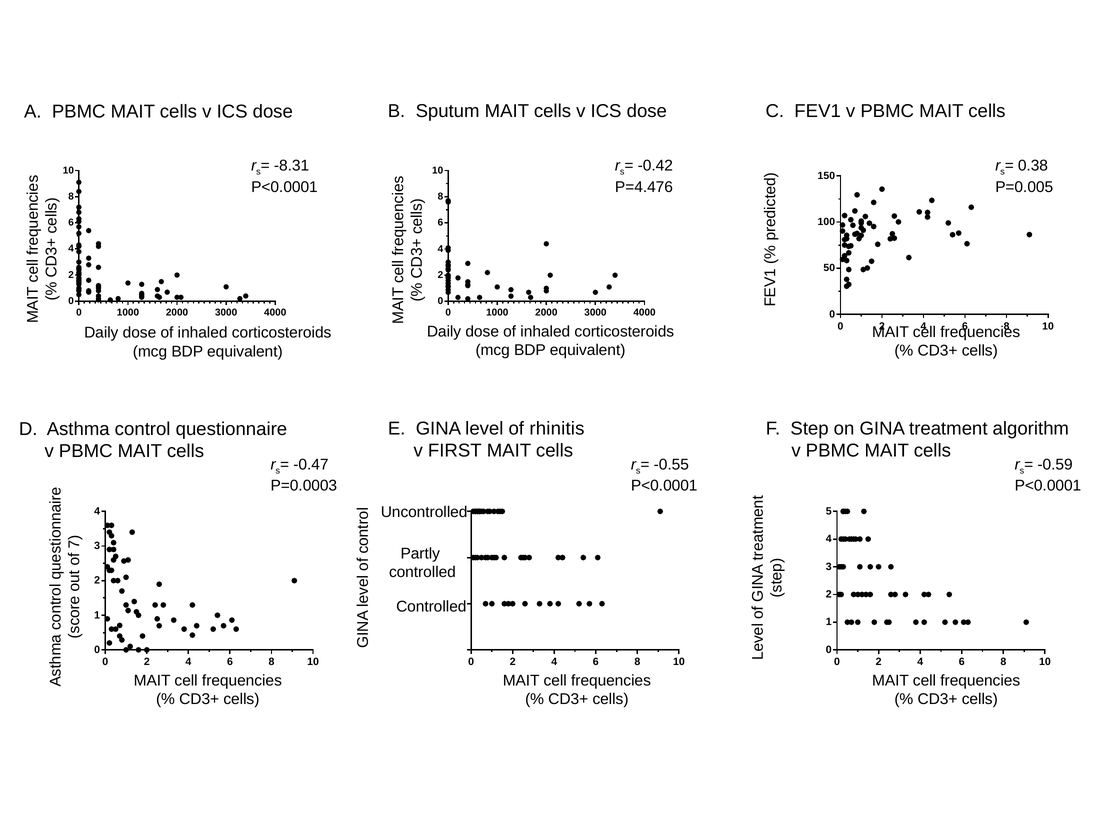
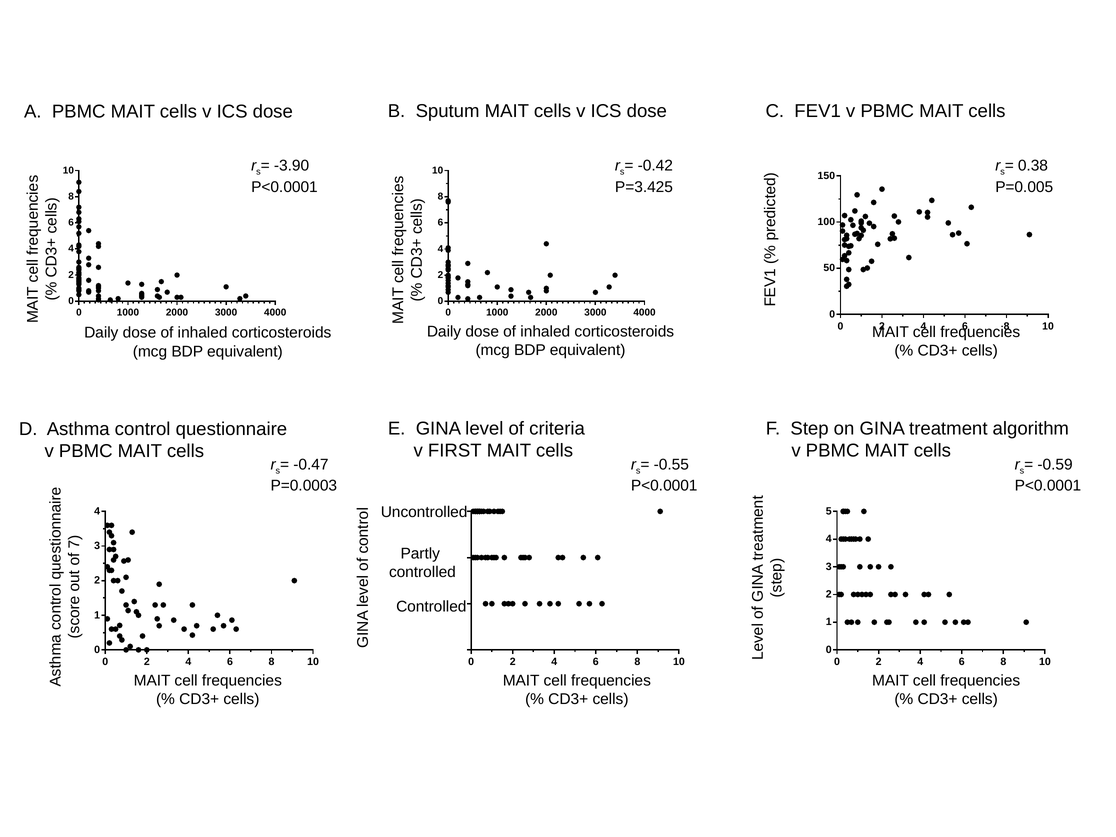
-8.31: -8.31 -> -3.90
P=4.476: P=4.476 -> P=3.425
rhinitis: rhinitis -> criteria
